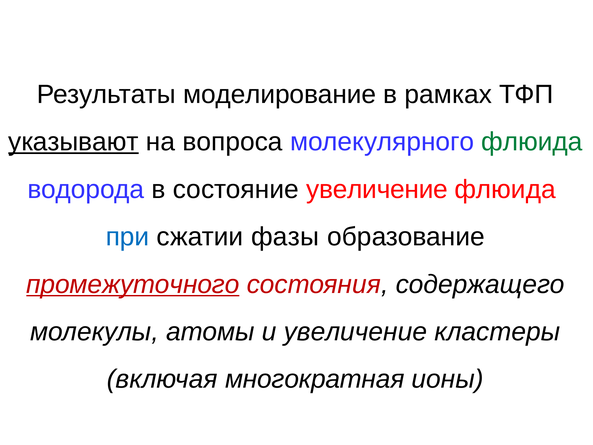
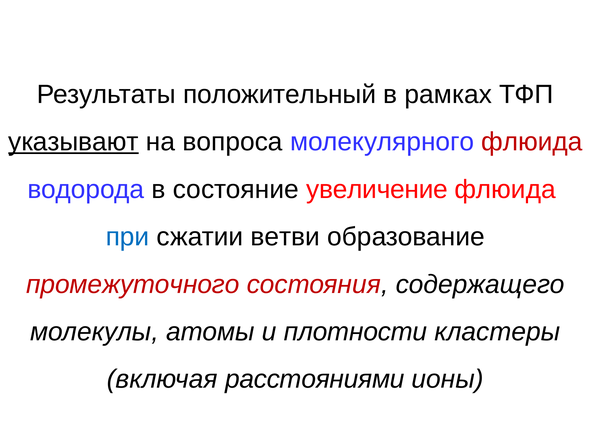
моделирование: моделирование -> положительный
флюида at (532, 142) colour: green -> red
фазы: фазы -> ветви
промежуточного underline: present -> none
и увеличение: увеличение -> плотности
многократная: многократная -> расстояниями
